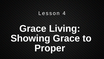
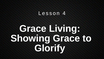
Proper: Proper -> Glorify
